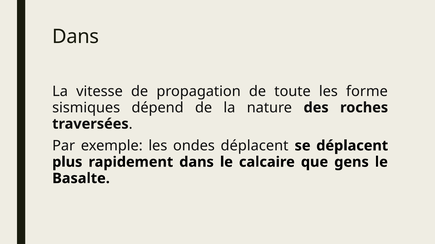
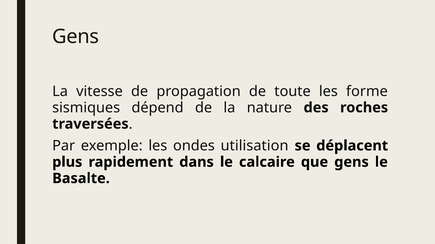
Dans at (76, 37): Dans -> Gens
ondes déplacent: déplacent -> utilisation
